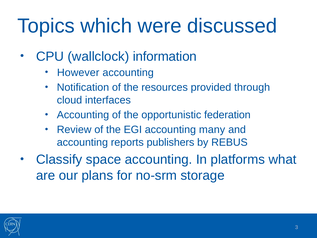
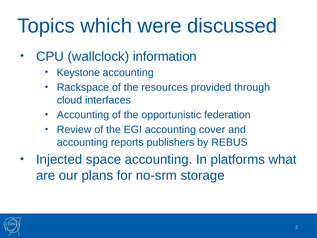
However: However -> Keystone
Notification: Notification -> Rackspace
many: many -> cover
Classify: Classify -> Injected
